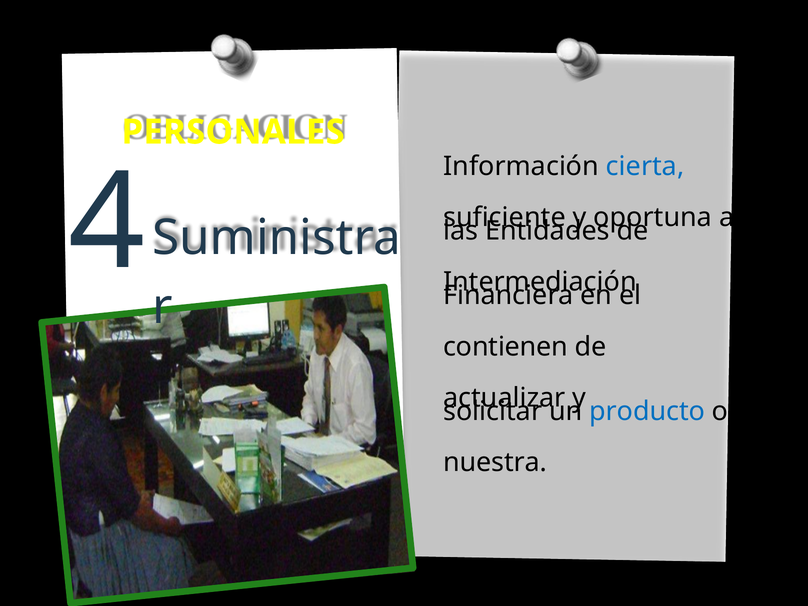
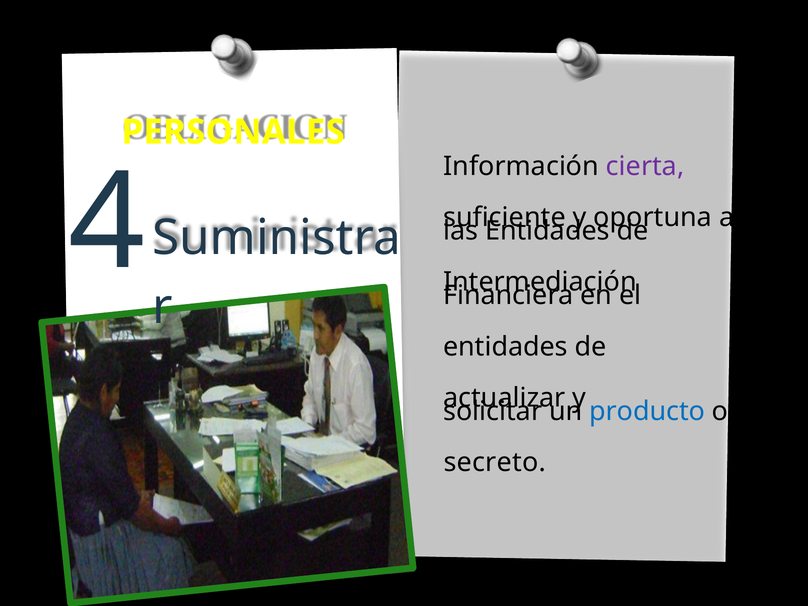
cierta colour: blue -> purple
contienen at (506, 347): contienen -> entidades
nuestra: nuestra -> secreto
